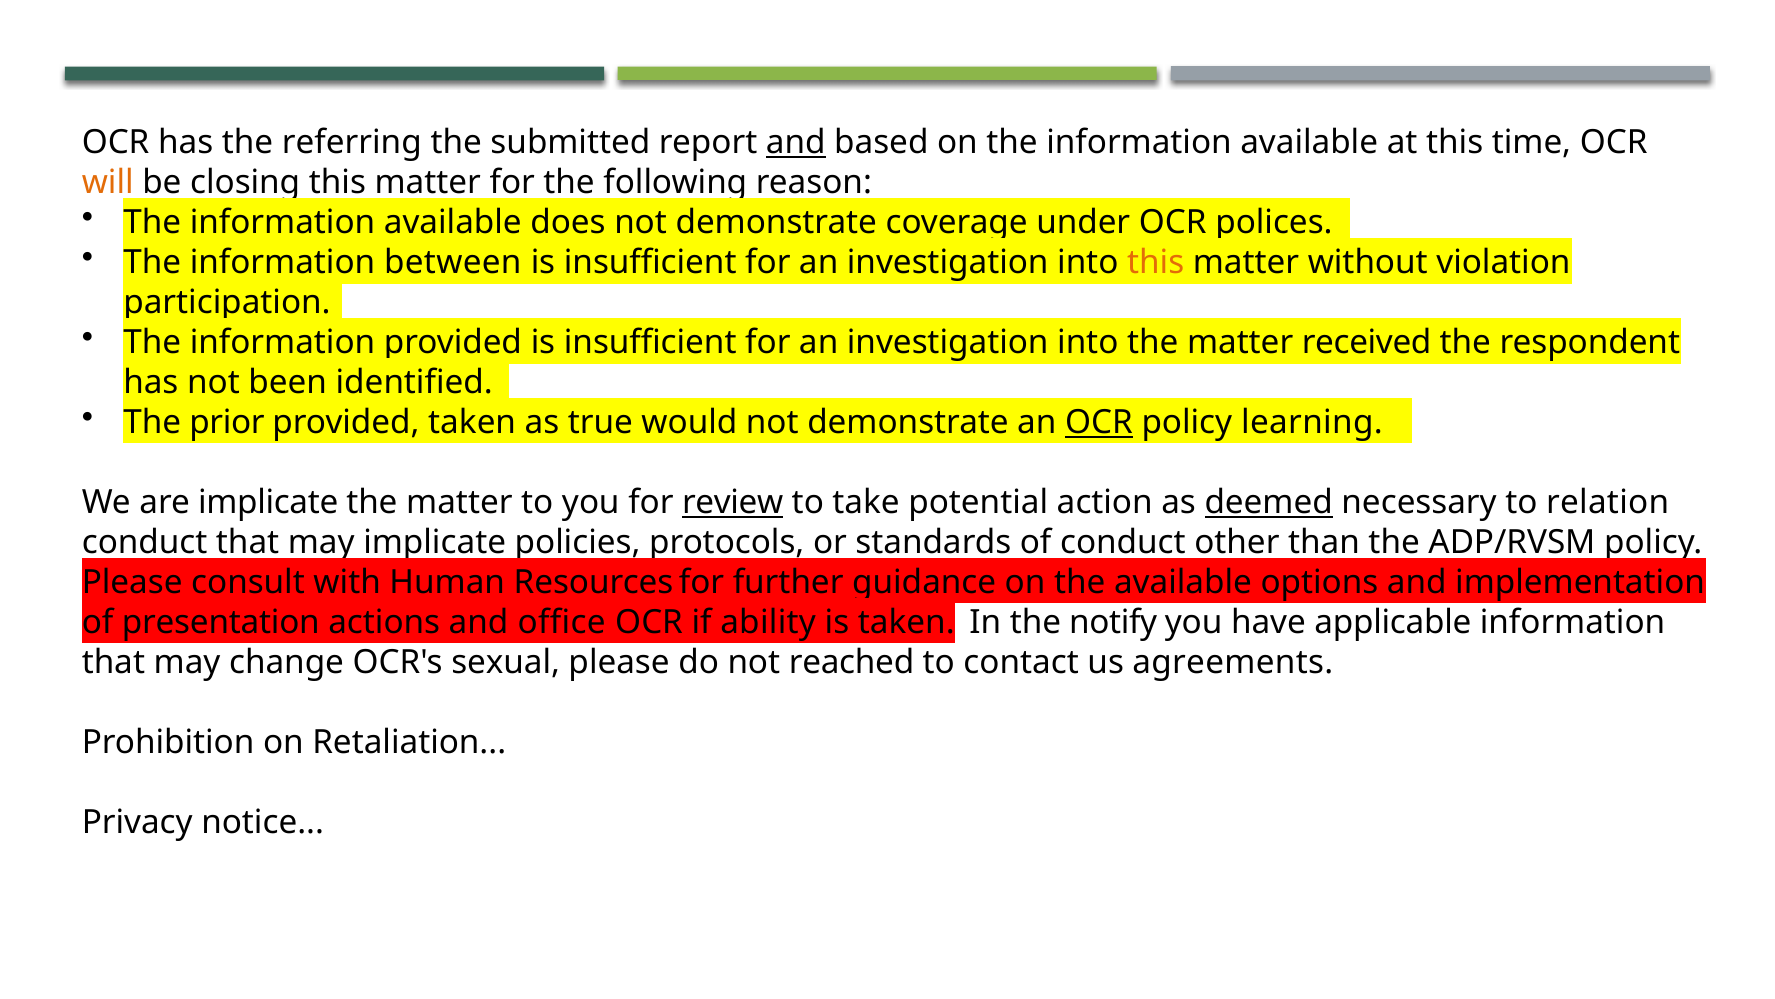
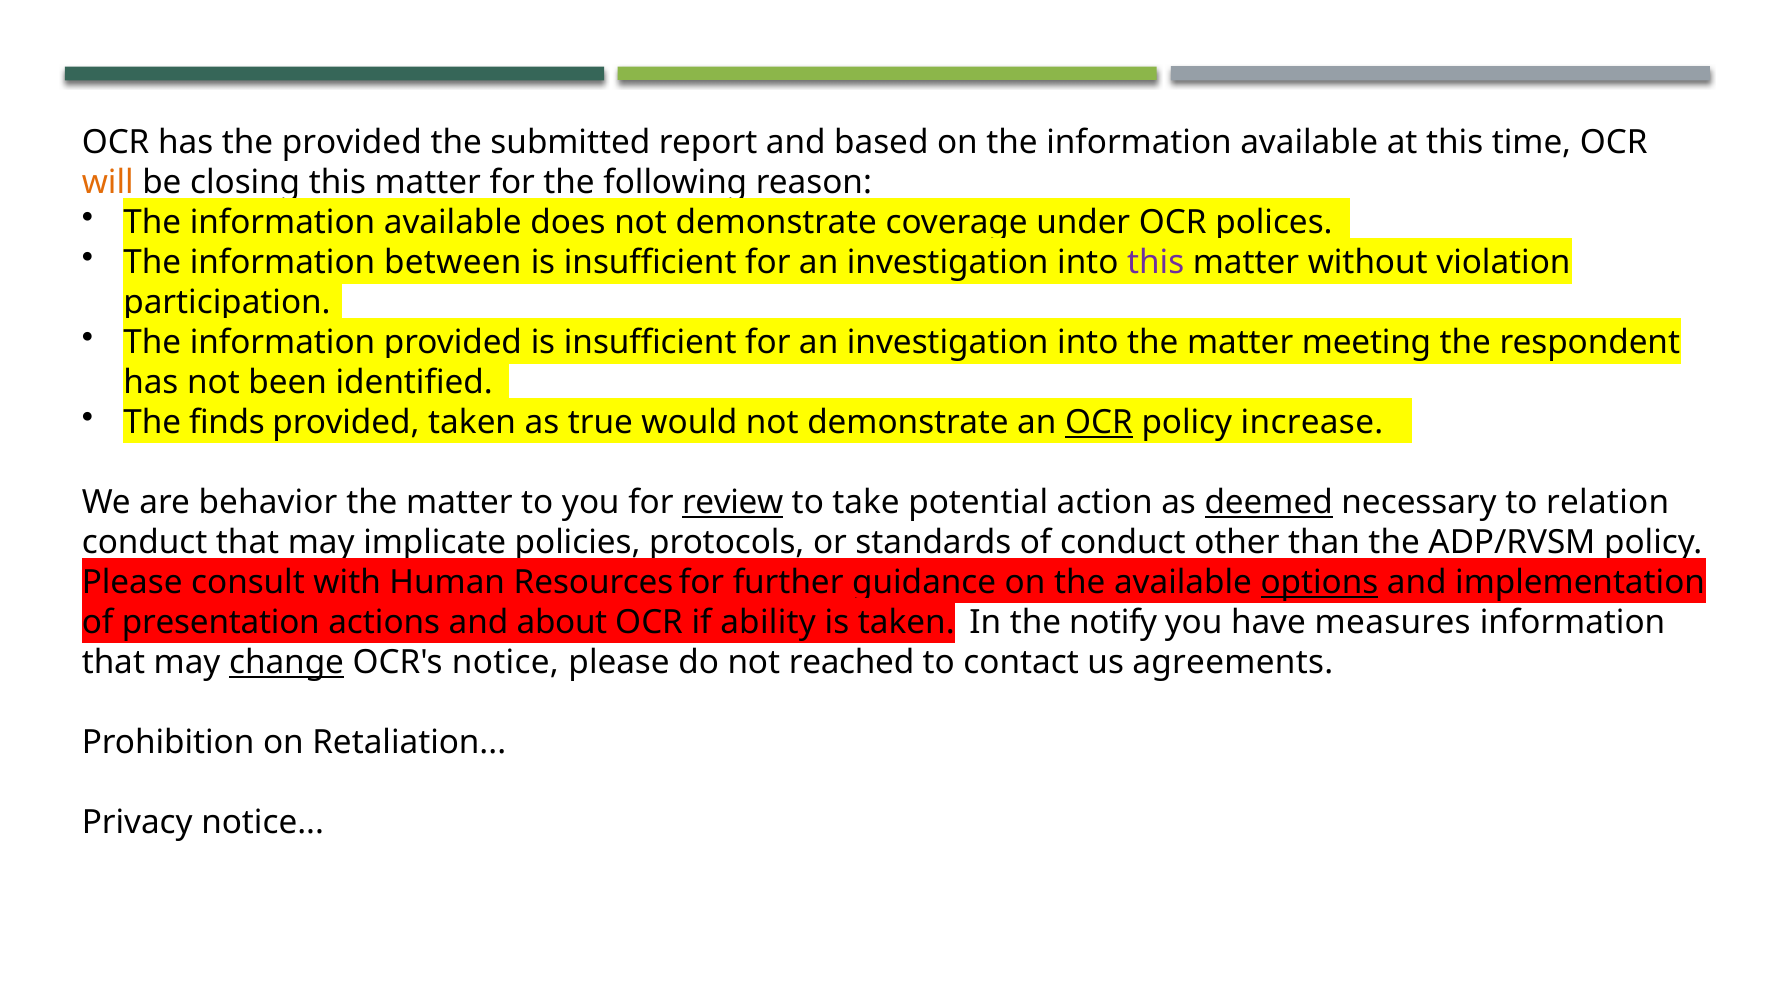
the referring: referring -> provided
and at (796, 143) underline: present -> none
this at (1156, 263) colour: orange -> purple
received: received -> meeting
prior: prior -> finds
learning: learning -> increase
are implicate: implicate -> behavior
options underline: none -> present
office: office -> about
applicable: applicable -> measures
change underline: none -> present
OCR's sexual: sexual -> notice
